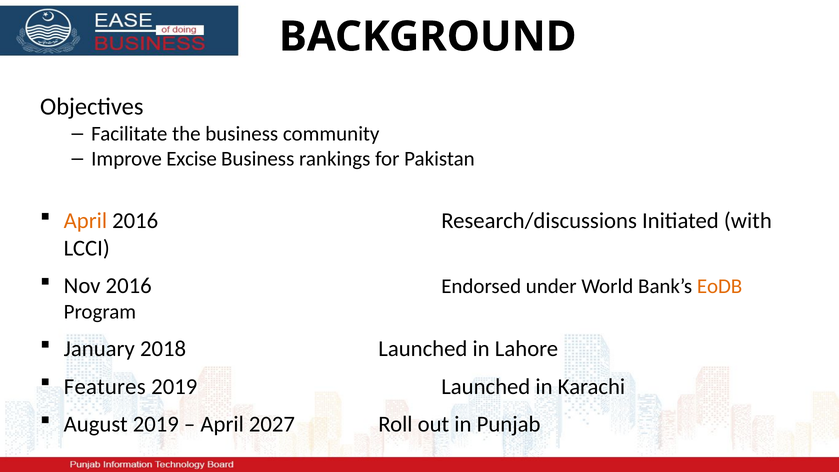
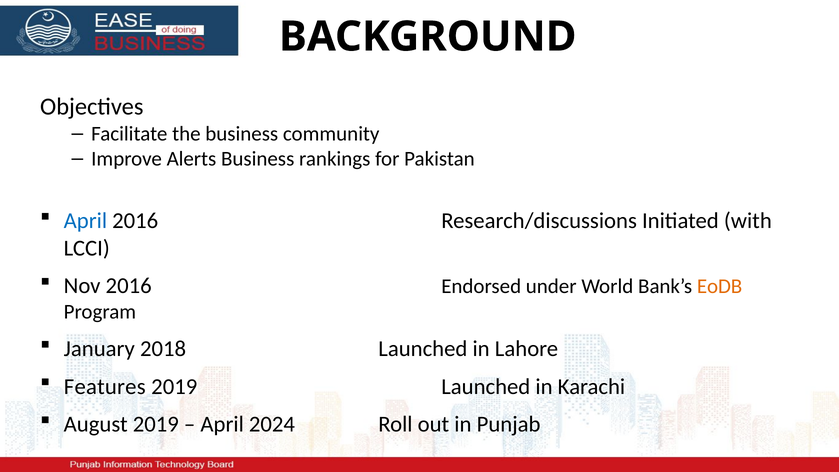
Excise: Excise -> Alerts
April at (85, 221) colour: orange -> blue
2027: 2027 -> 2024
